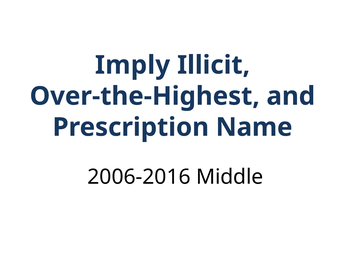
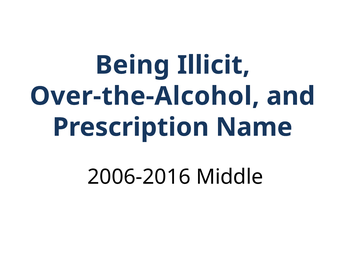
Imply: Imply -> Being
Over-the-Highest: Over-the-Highest -> Over-the-Alcohol
